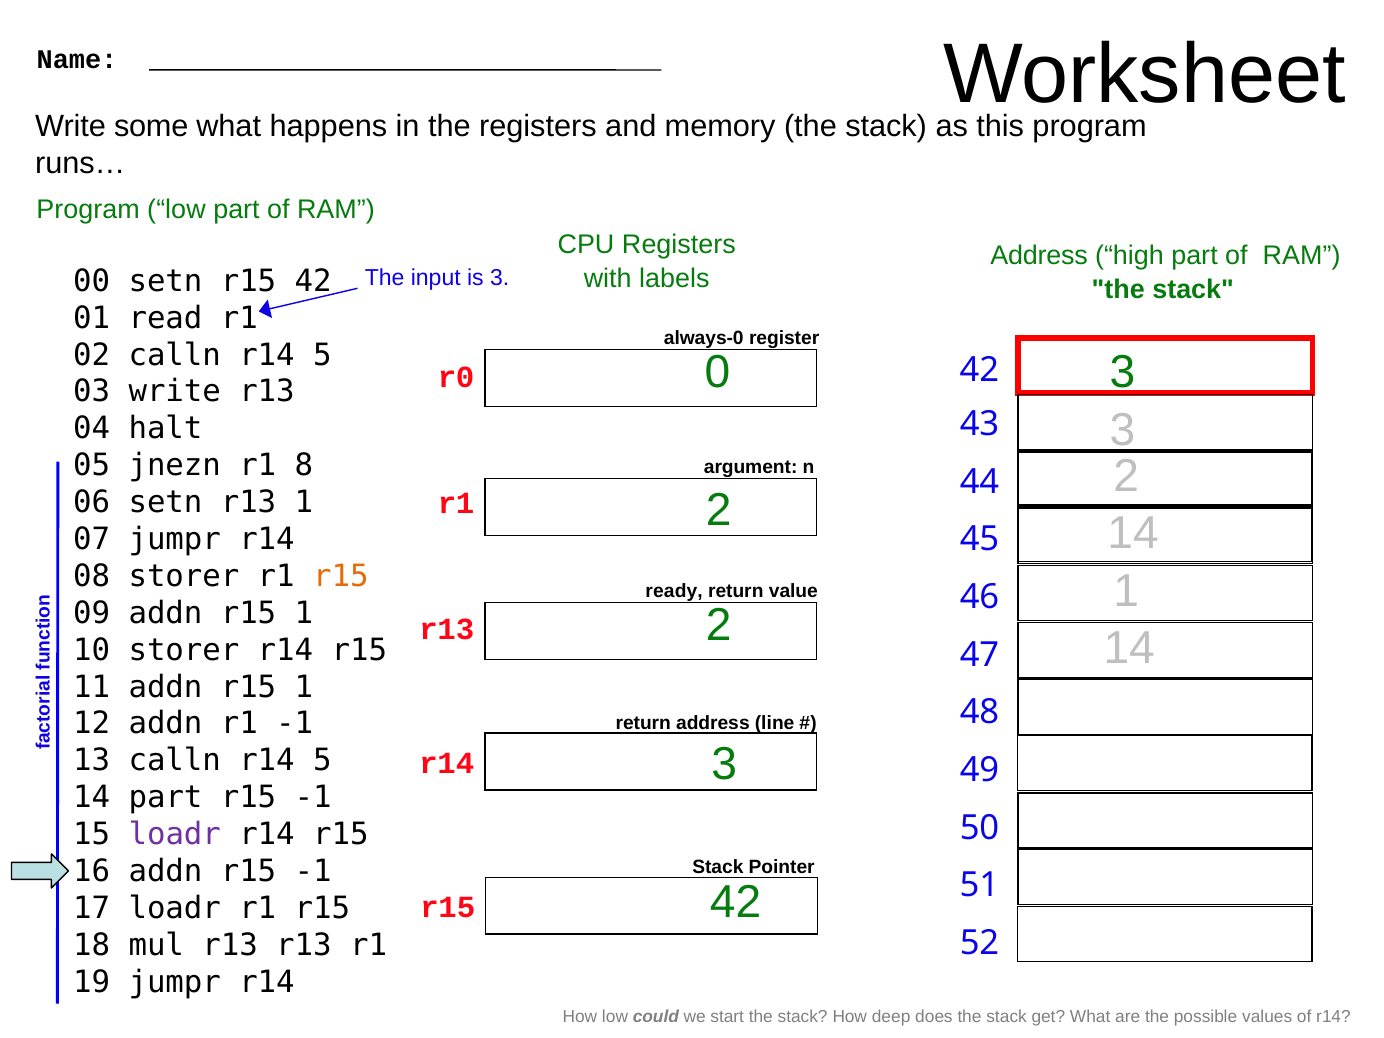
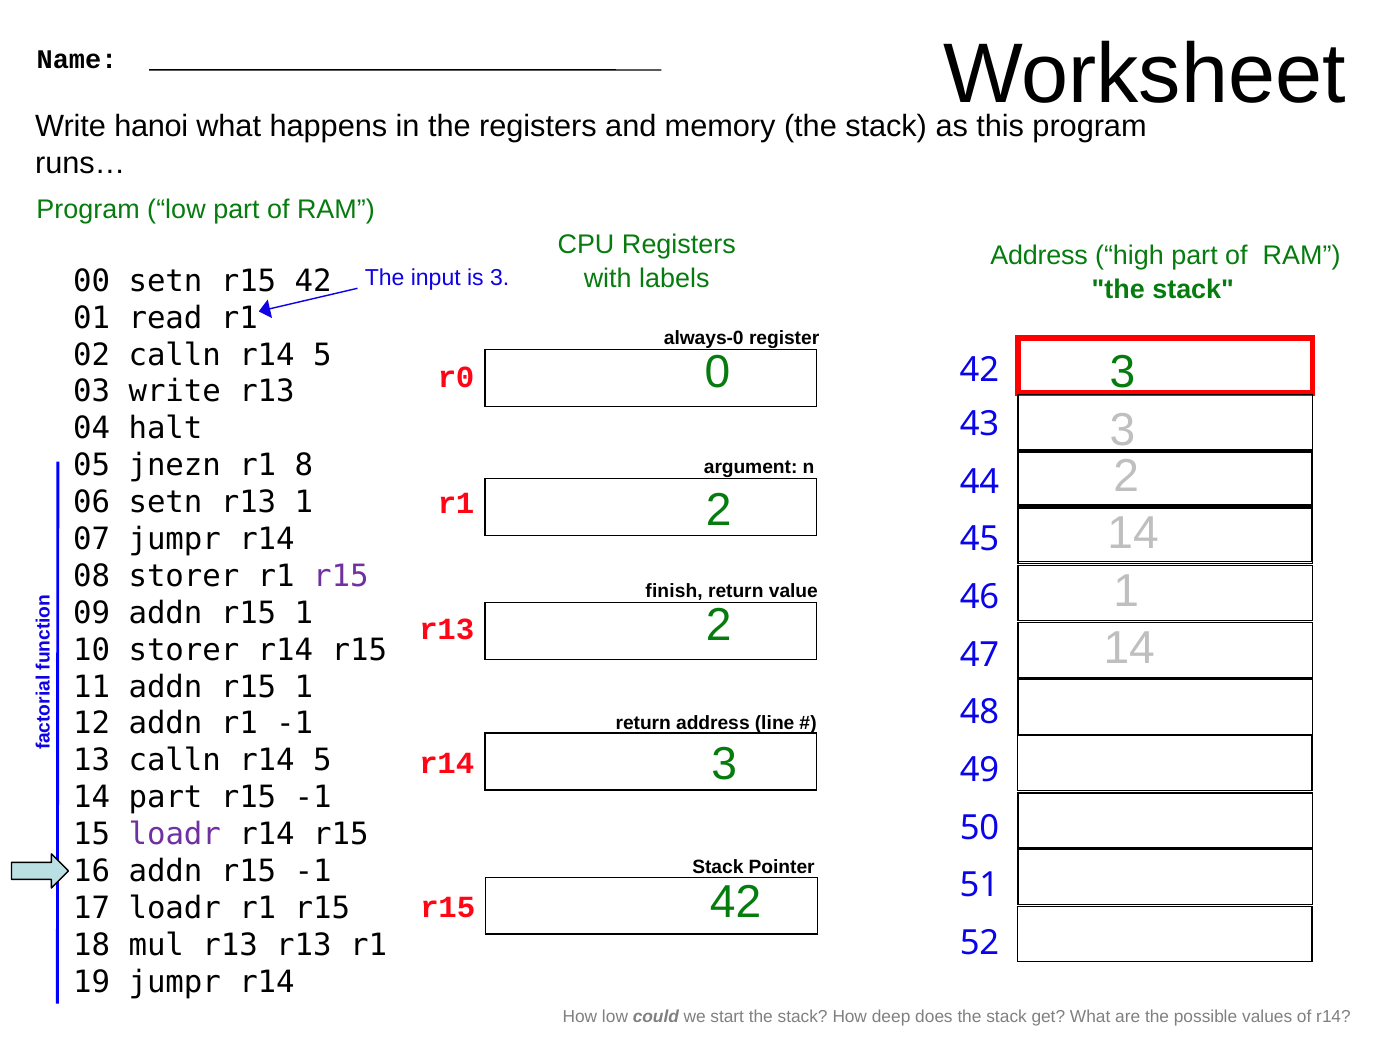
some: some -> hanoi
r15 at (341, 576) colour: orange -> purple
ready: ready -> finish
